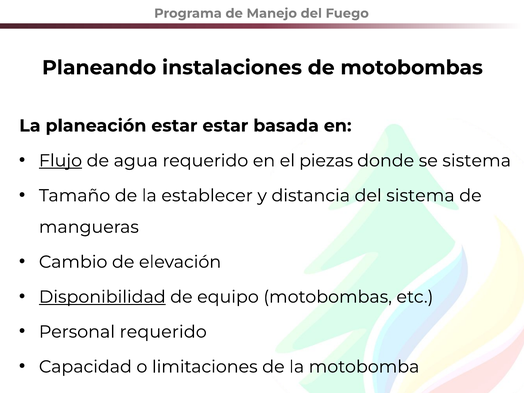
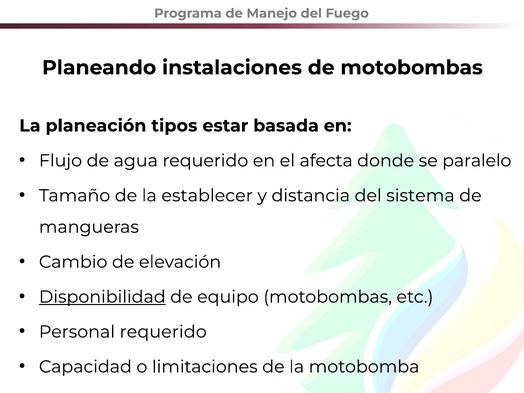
planeación estar: estar -> tipos
Flujo underline: present -> none
piezas: piezas -> afecta
se sistema: sistema -> paralelo
